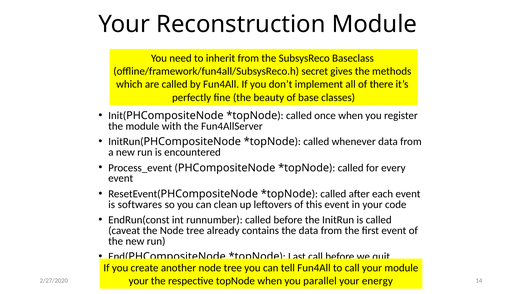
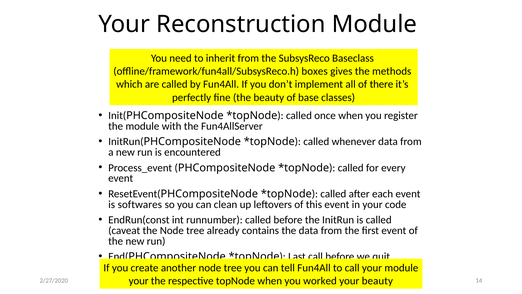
secret: secret -> boxes
parallel: parallel -> worked
your energy: energy -> beauty
